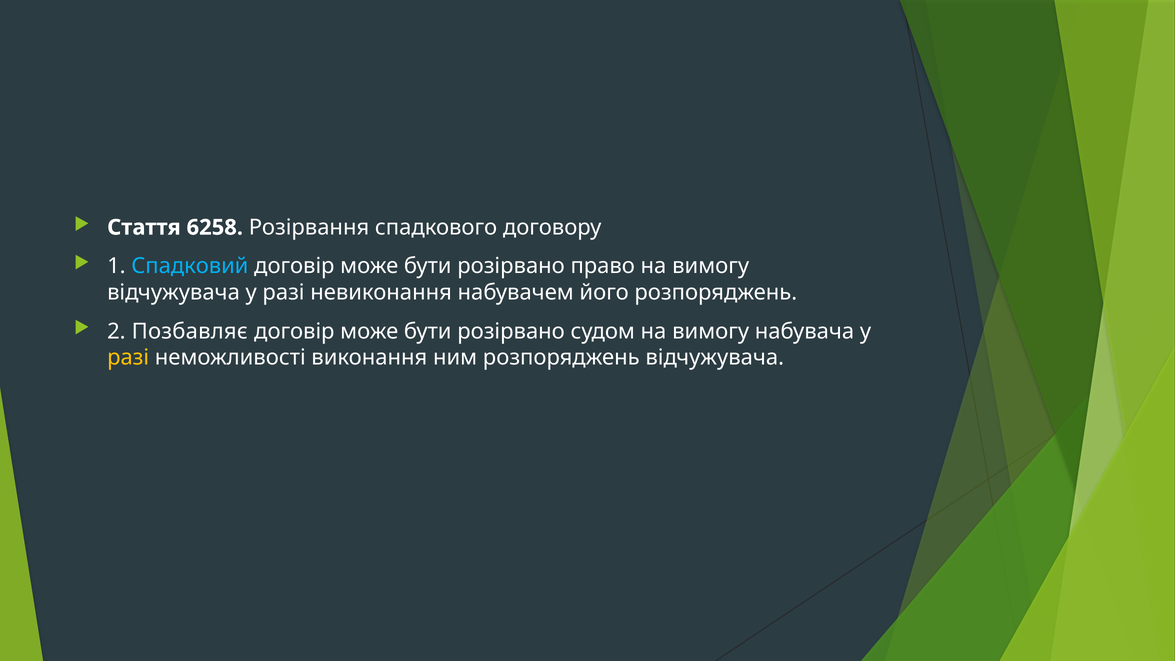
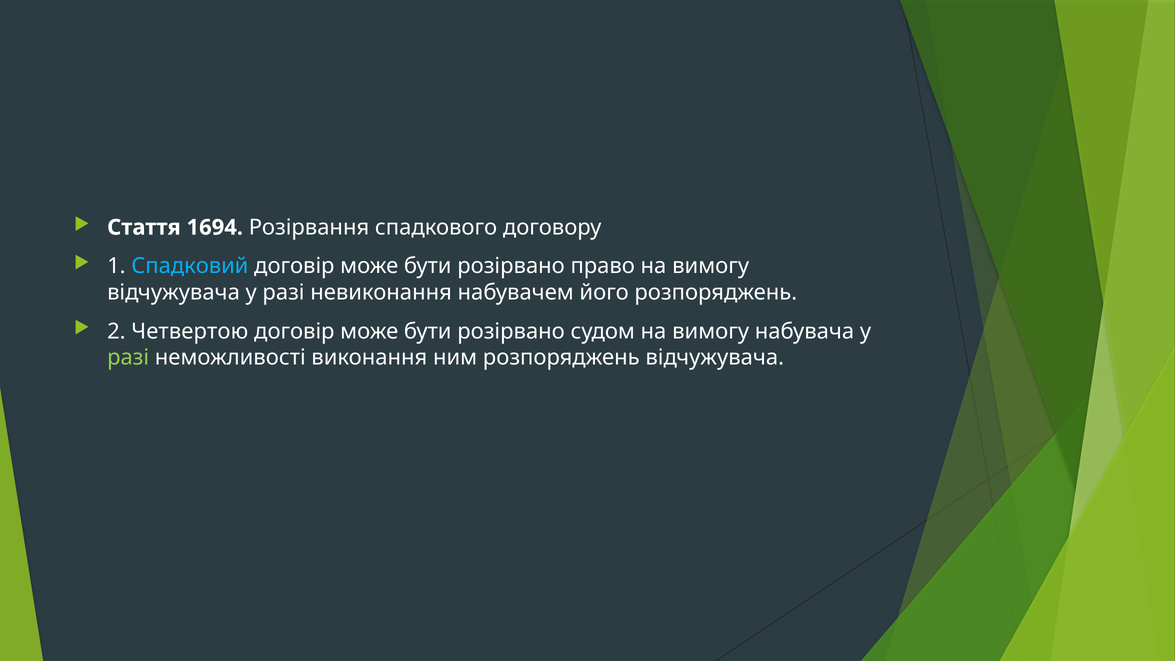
6258: 6258 -> 1694
Позбавляє: Позбавляє -> Четвертою
разі at (128, 358) colour: yellow -> light green
